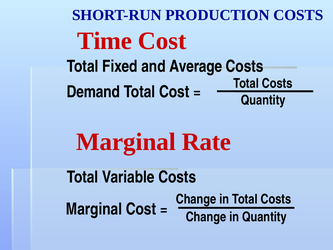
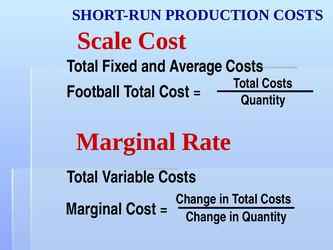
Time: Time -> Scale
Demand: Demand -> Football
